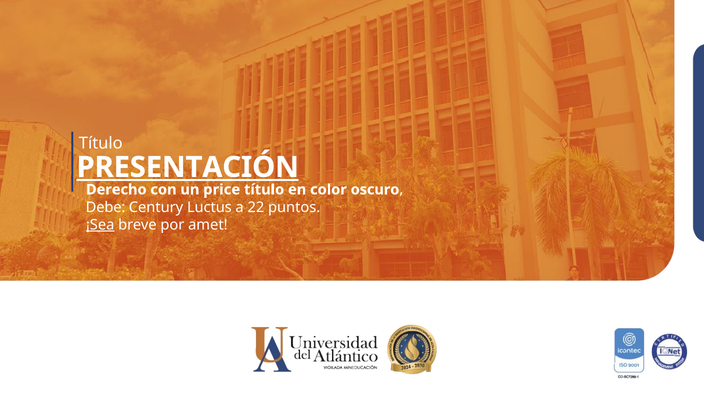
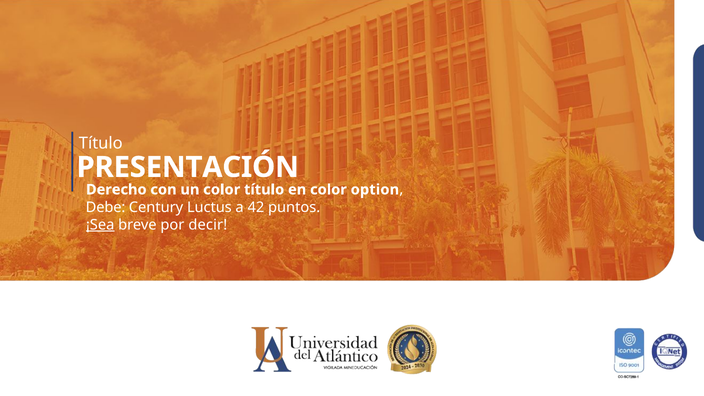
PRESENTACIÓN underline: present -> none
un price: price -> color
oscuro: oscuro -> option
22: 22 -> 42
amet: amet -> decir
